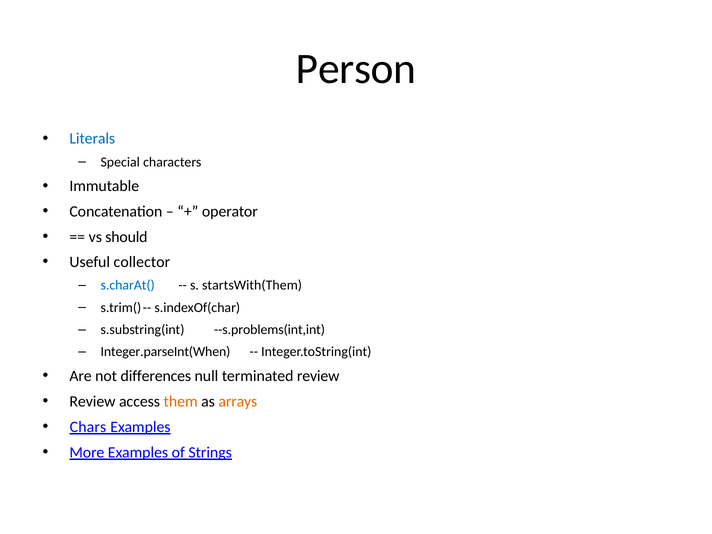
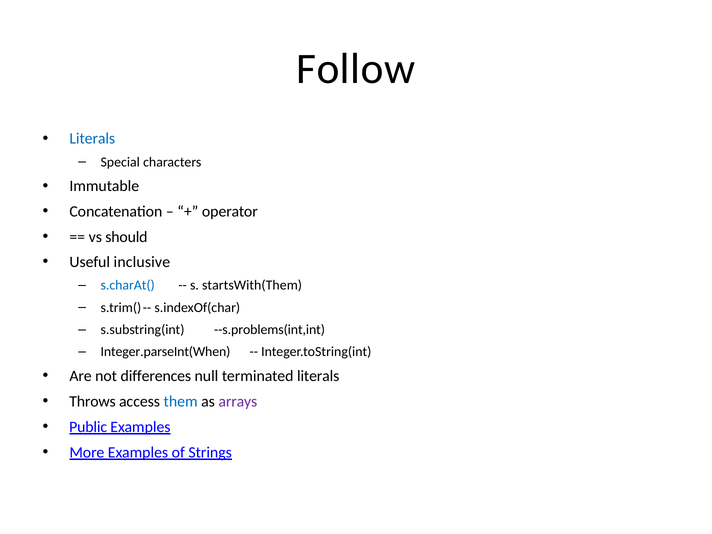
Person: Person -> Follow
collector: collector -> inclusive
terminated review: review -> literals
Review at (92, 401): Review -> Throws
them colour: orange -> blue
arrays colour: orange -> purple
Chars: Chars -> Public
